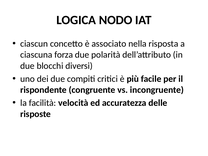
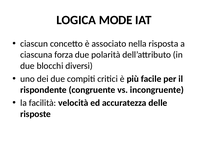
NODO: NODO -> MODE
